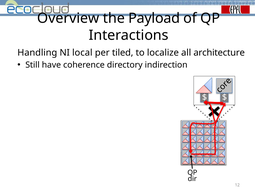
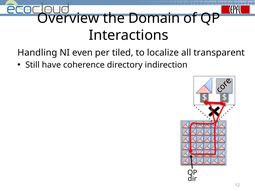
Payload: Payload -> Domain
local: local -> even
architecture: architecture -> transparent
